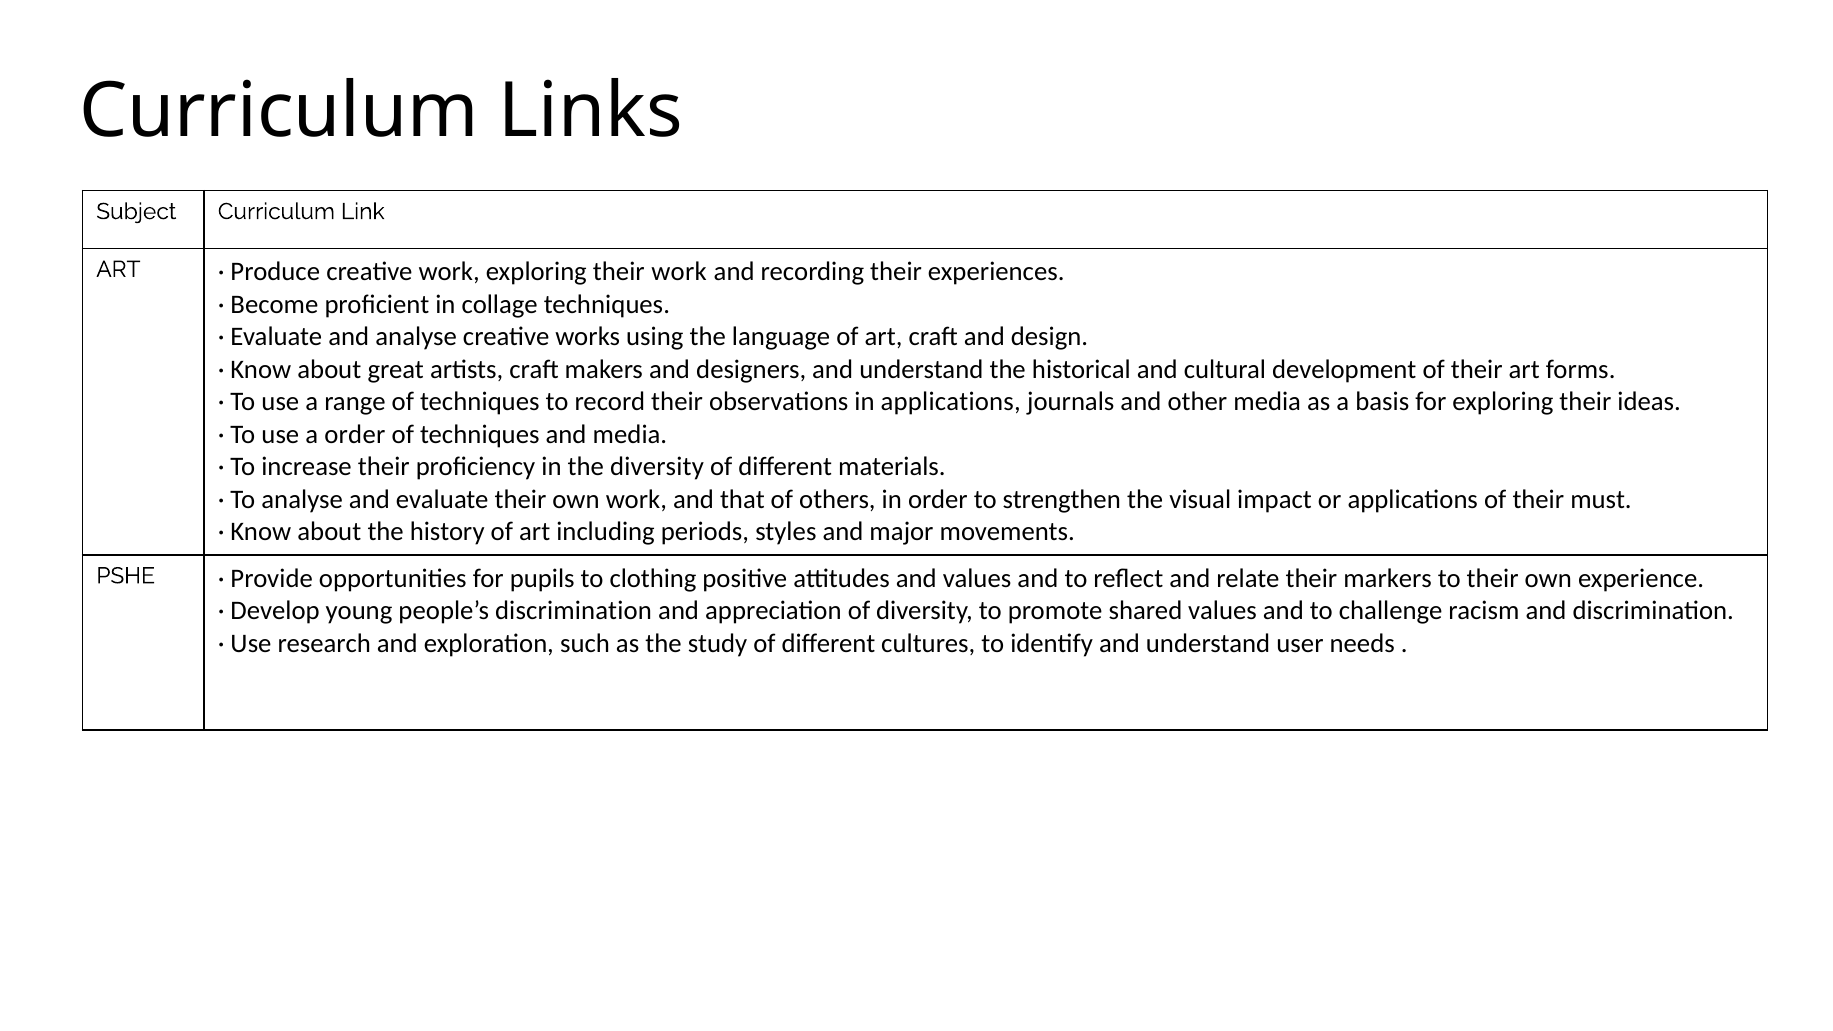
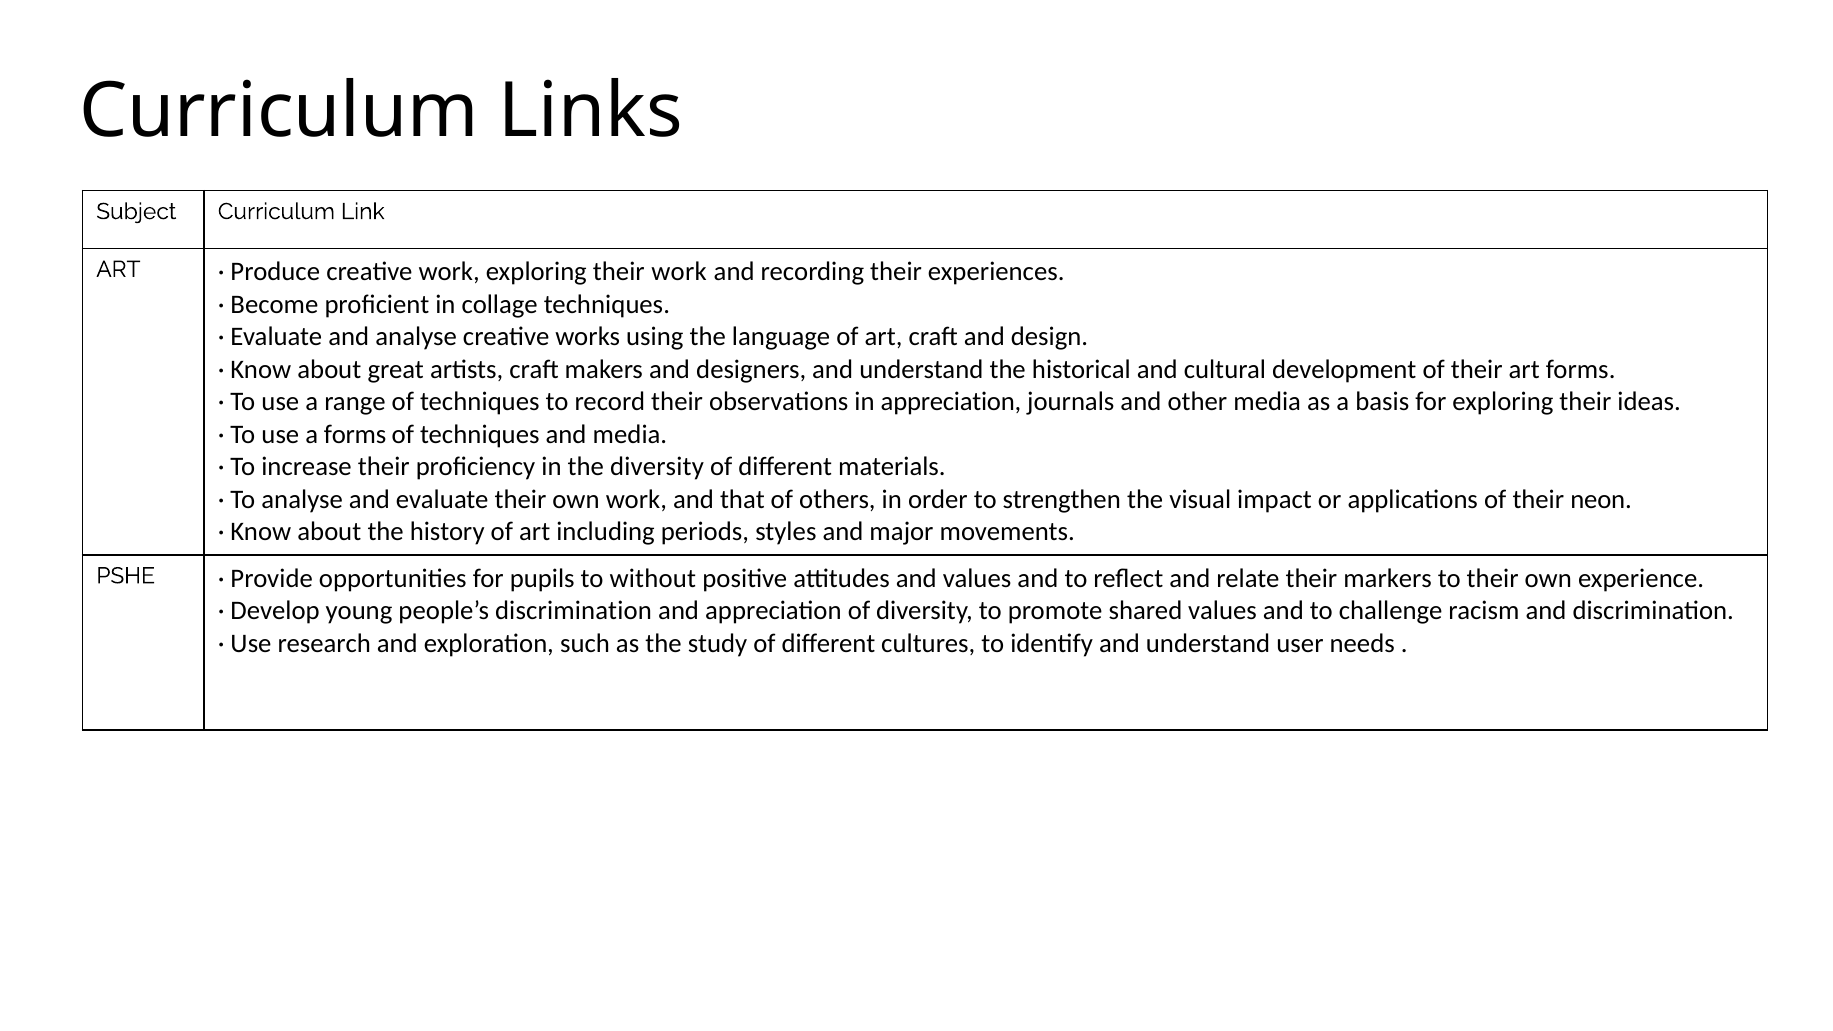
in applications: applications -> appreciation
a order: order -> forms
must: must -> neon
clothing: clothing -> without
